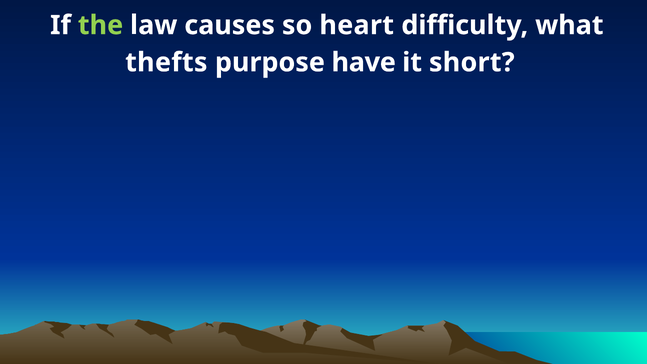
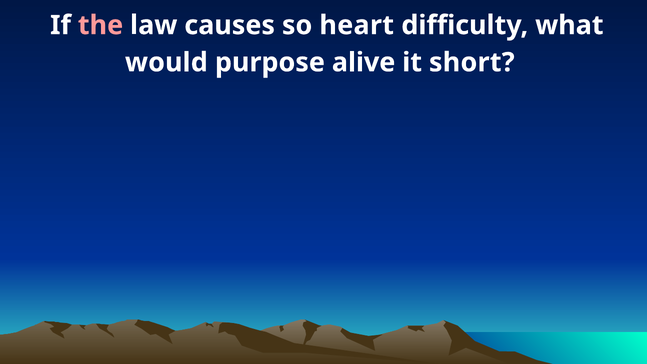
the colour: light green -> pink
thefts: thefts -> would
have: have -> alive
